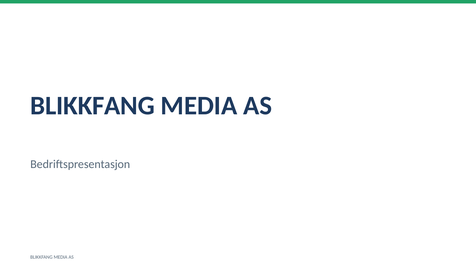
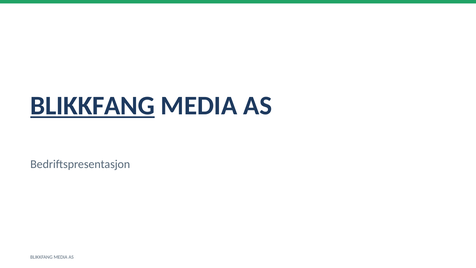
BLIKKFANG at (93, 106) underline: none -> present
